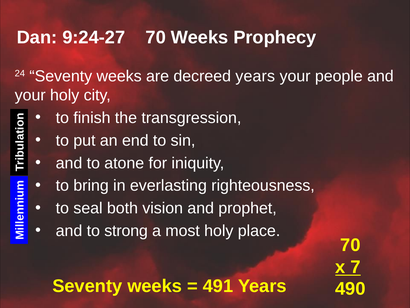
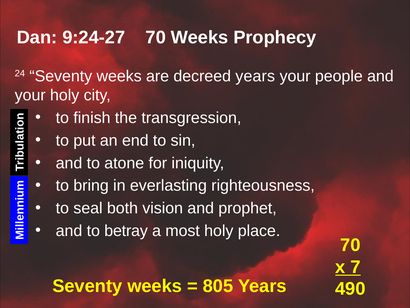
strong: strong -> betray
491: 491 -> 805
